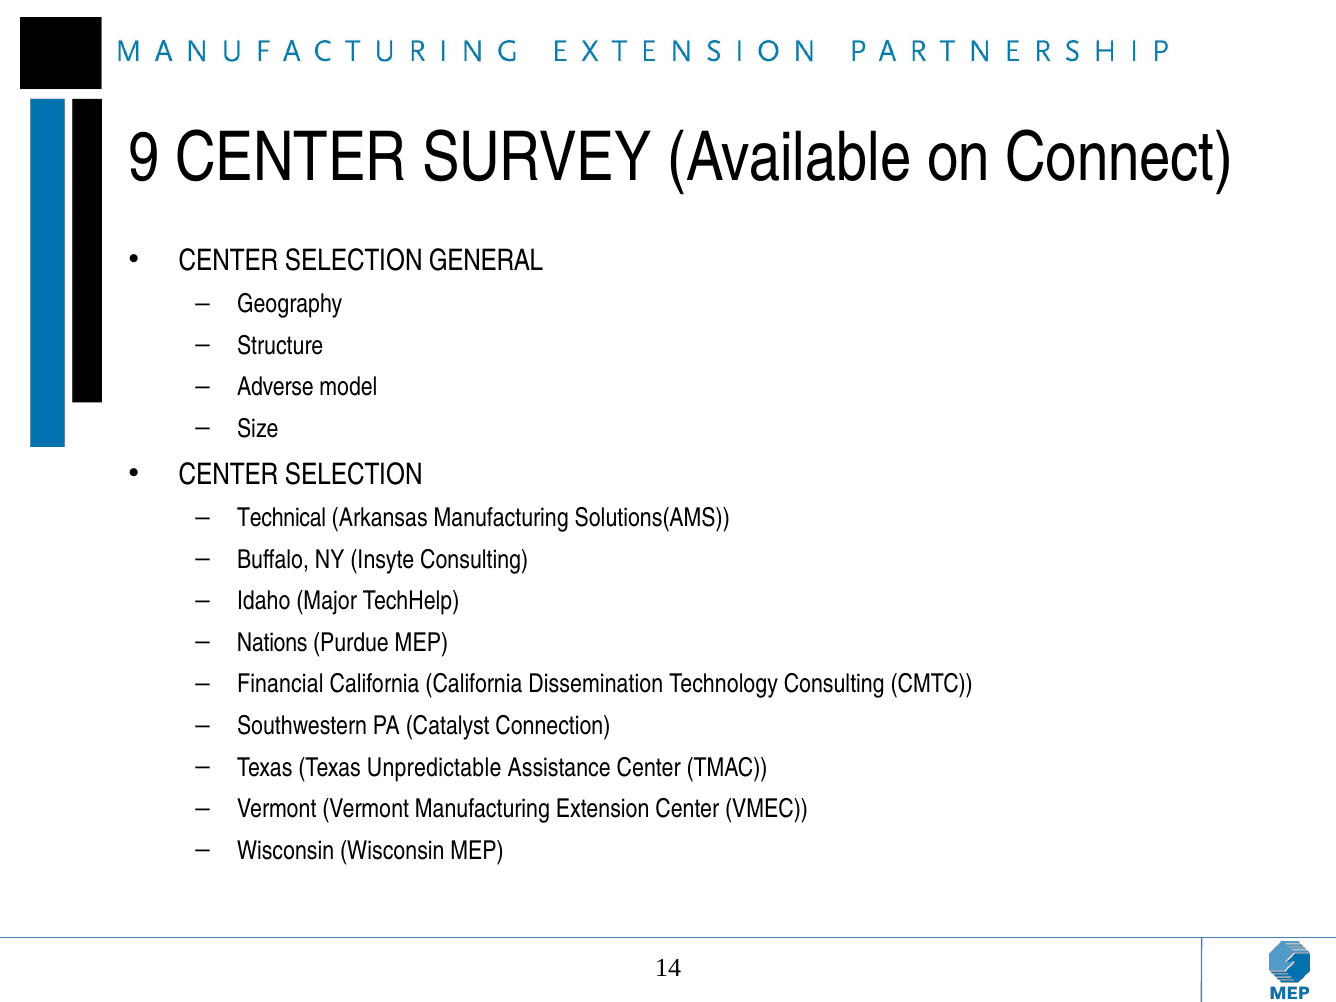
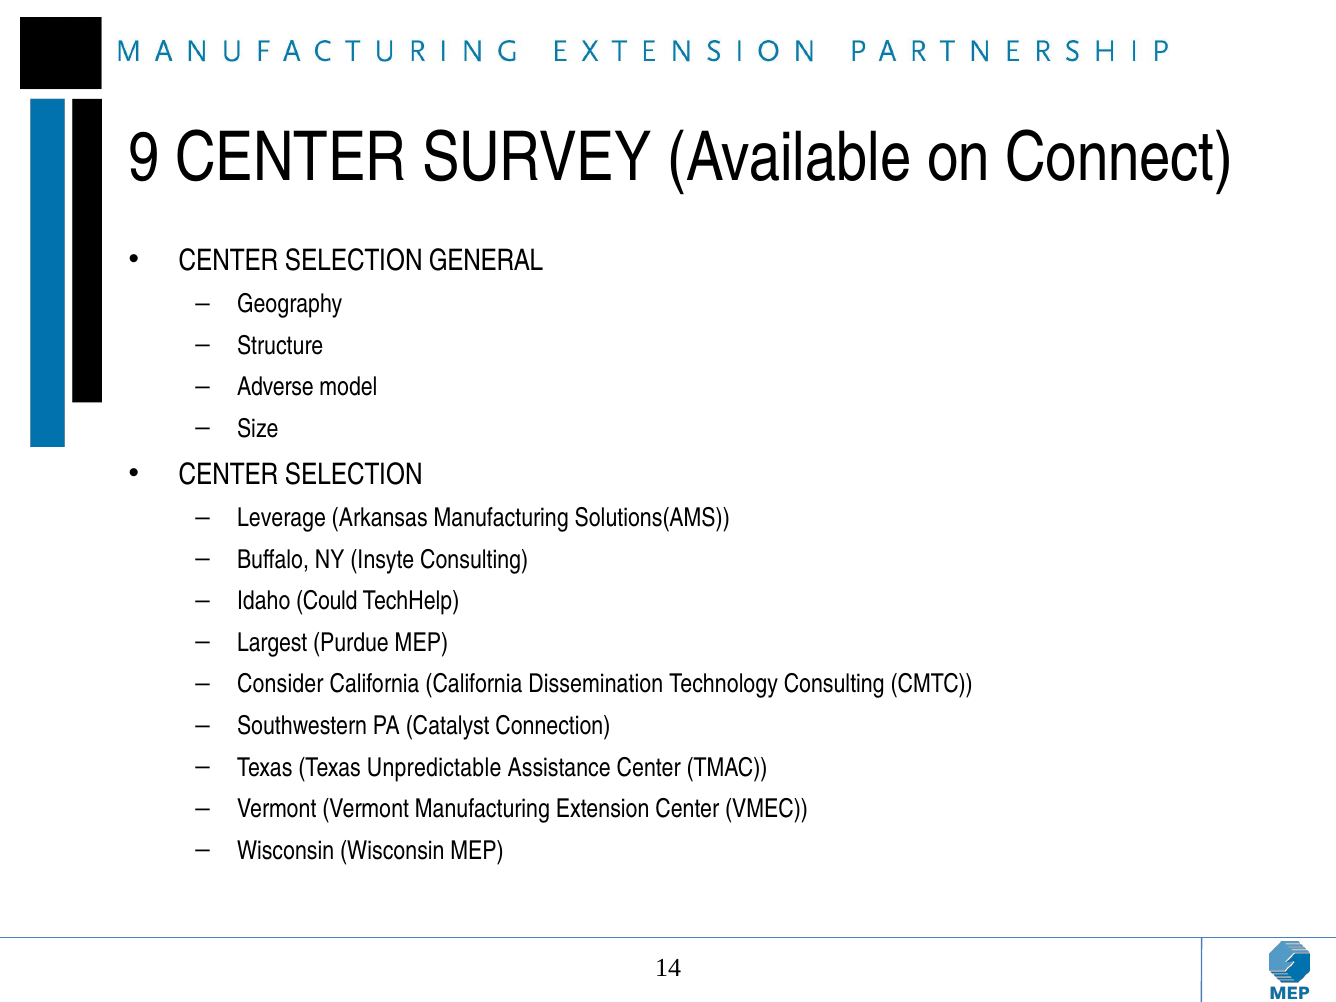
Technical: Technical -> Leverage
Major: Major -> Could
Nations: Nations -> Largest
Financial: Financial -> Consider
